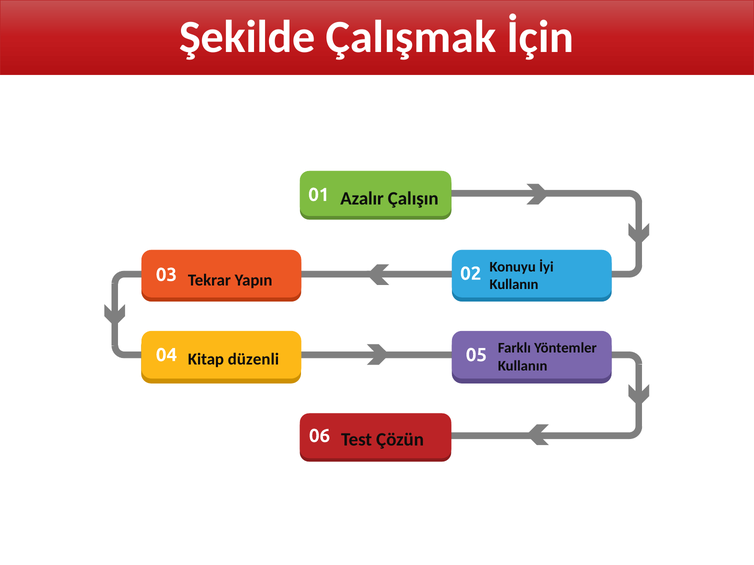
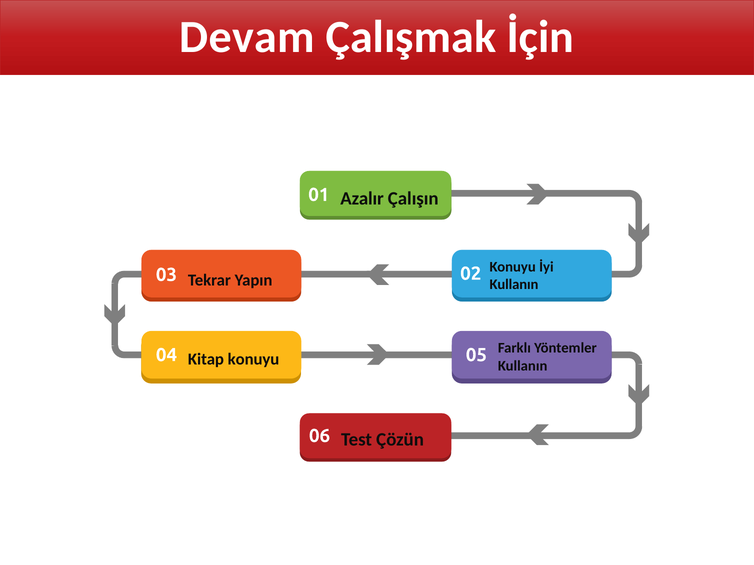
Şekilde: Şekilde -> Devam
Kitap düzenli: düzenli -> konuyu
